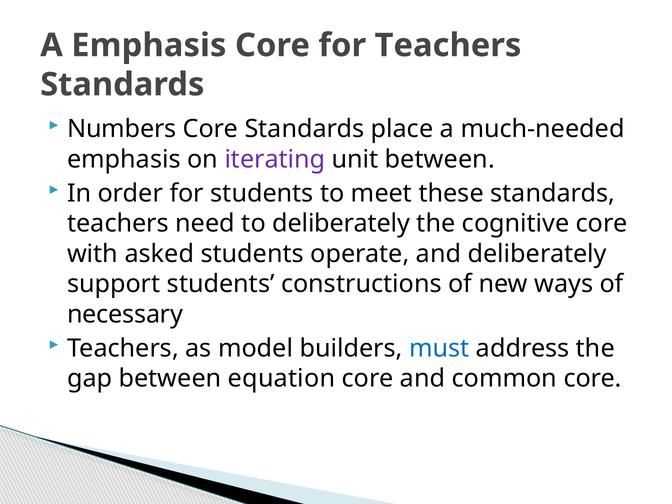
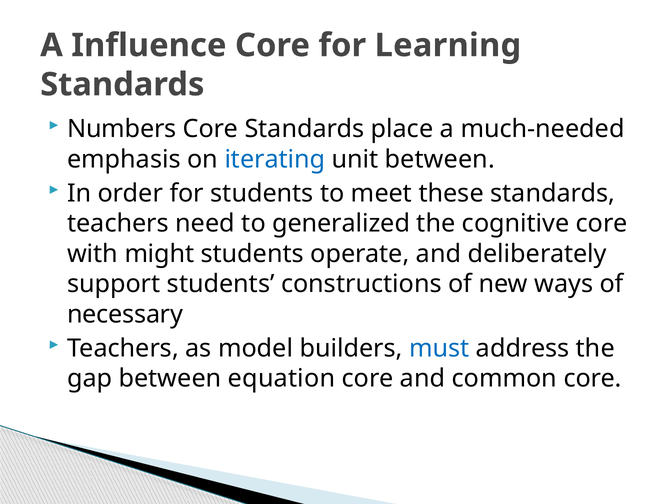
A Emphasis: Emphasis -> Influence
for Teachers: Teachers -> Learning
iterating colour: purple -> blue
to deliberately: deliberately -> generalized
asked: asked -> might
